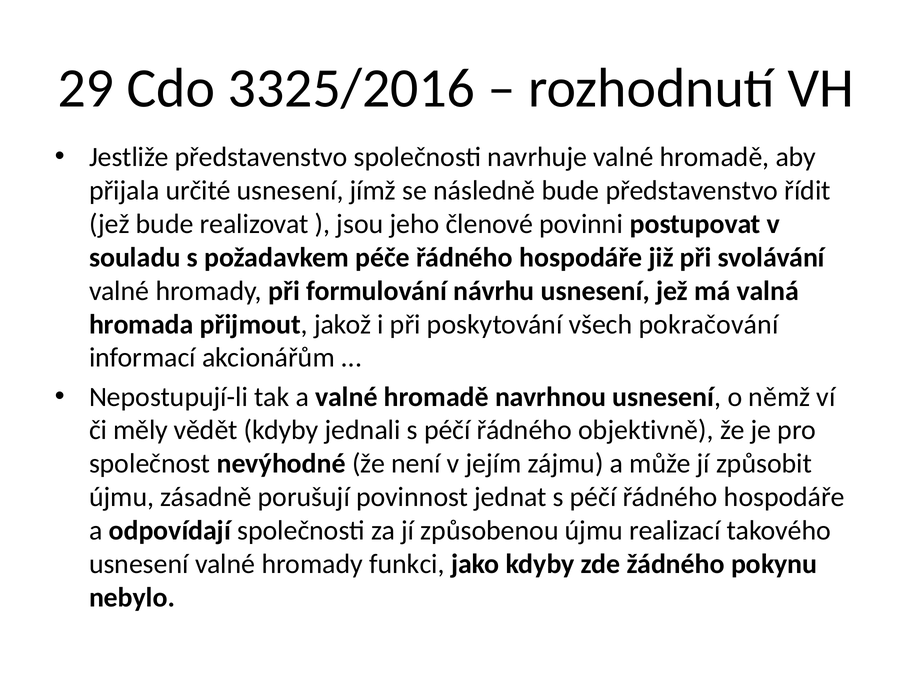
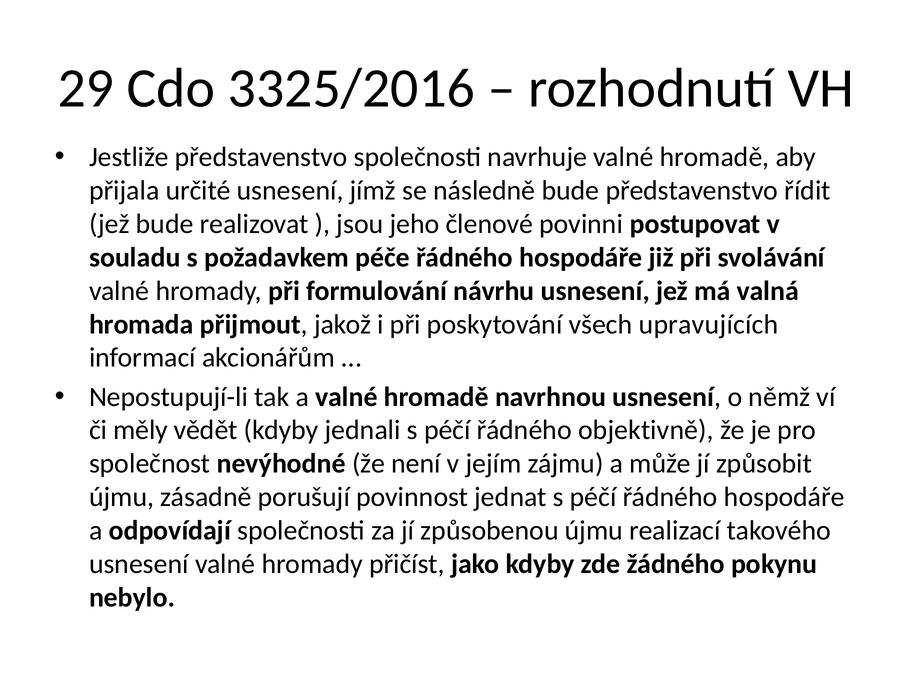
pokračování: pokračování -> upravujících
funkci: funkci -> přičíst
